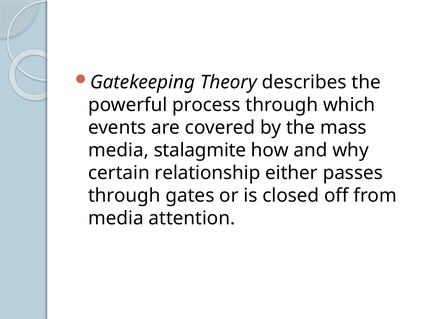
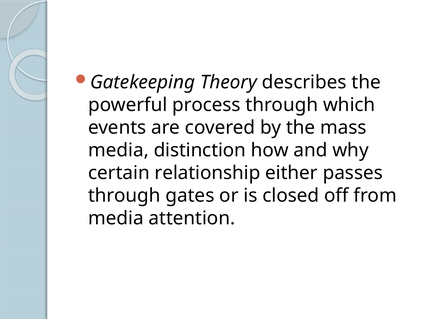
stalagmite: stalagmite -> distinction
